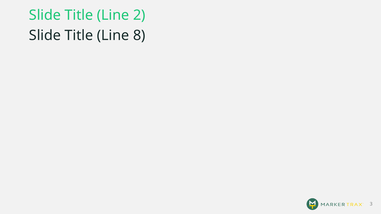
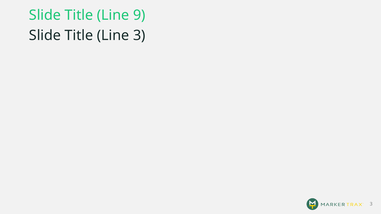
2: 2 -> 9
Line 8: 8 -> 3
